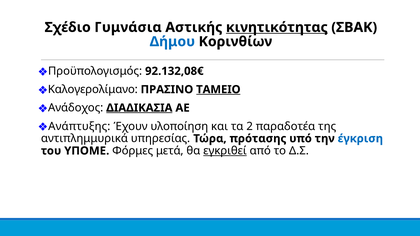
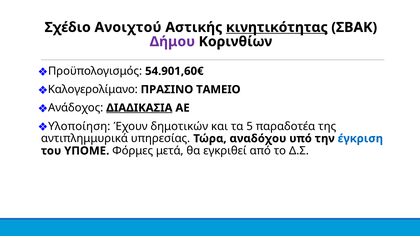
Γυμνάσια: Γυμνάσια -> Ανοιχτού
Δήμου colour: blue -> purple
92.132,08€: 92.132,08€ -> 54.901,60€
ΤΑΜΕΙΟ underline: present -> none
Ανάπτυξης: Ανάπτυξης -> Υλοποίηση
υλοποίηση: υλοποίηση -> δημοτικών
2: 2 -> 5
πρότασης: πρότασης -> αναδόχου
εγκριθεί underline: present -> none
